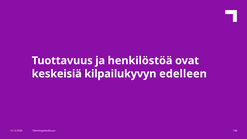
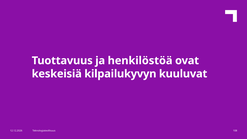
edelleen: edelleen -> kuuluvat
